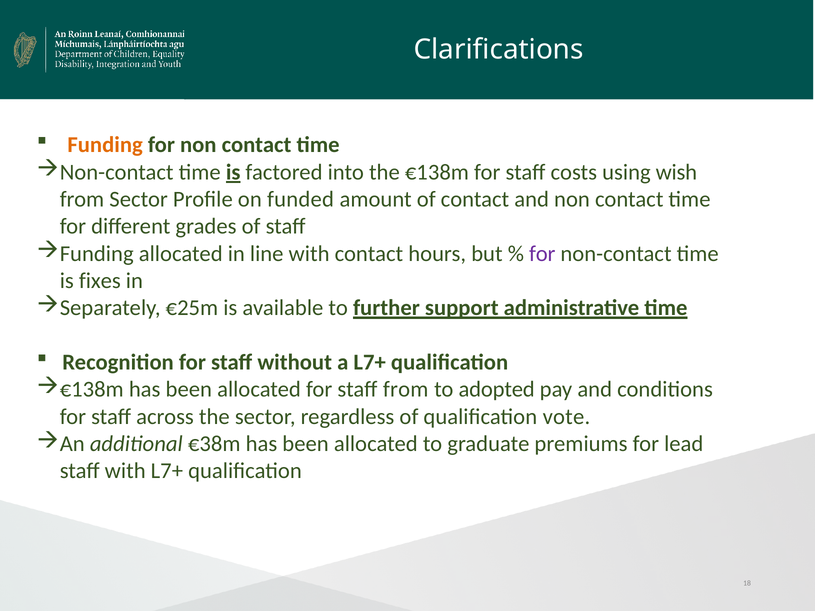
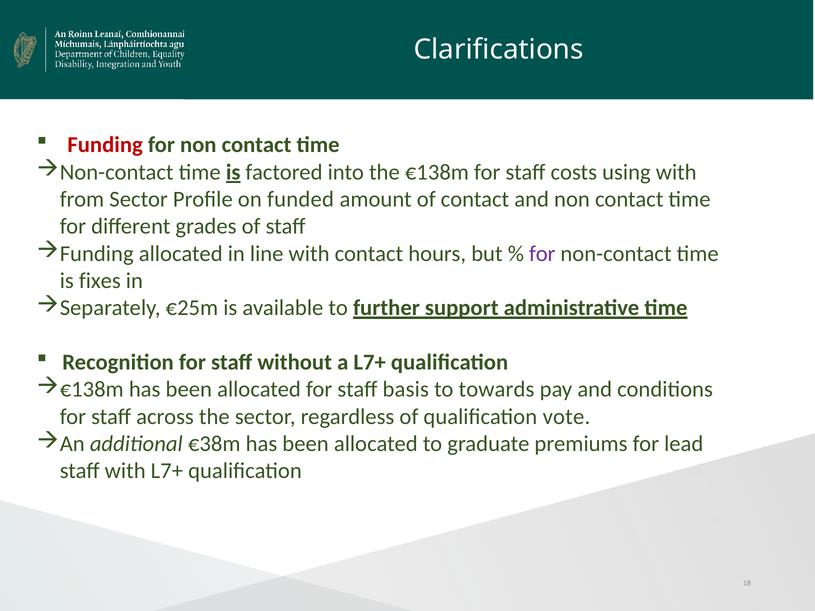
Funding at (105, 145) colour: orange -> red
using wish: wish -> with
staff from: from -> basis
adopted: adopted -> towards
